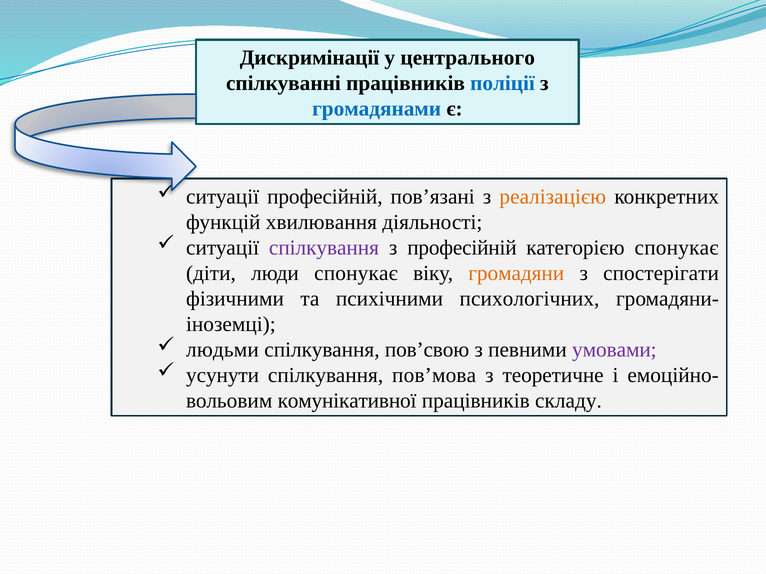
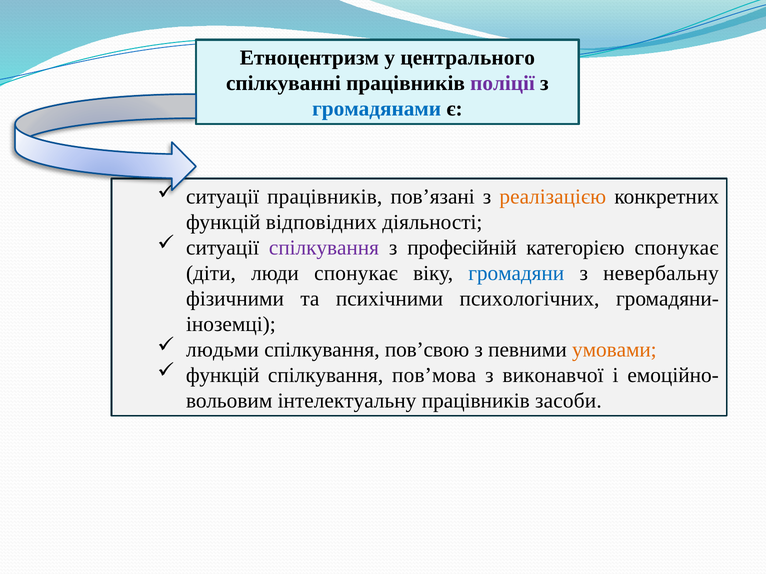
Дискримінації: Дискримінації -> Етноцентризм
поліції colour: blue -> purple
професійній at (325, 197): професійній -> працівників
хвилювання: хвилювання -> відповідних
громадяни colour: orange -> blue
спостерігати: спостерігати -> невербальну
умовами colour: purple -> orange
усунути at (223, 376): усунути -> функцій
теоретичне: теоретичне -> виконавчої
комунікативної: комунікативної -> інтелектуальну
складу: складу -> засоби
